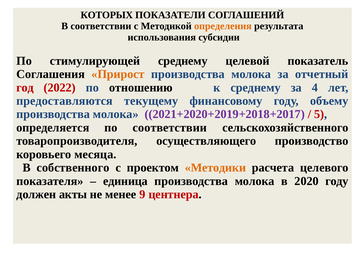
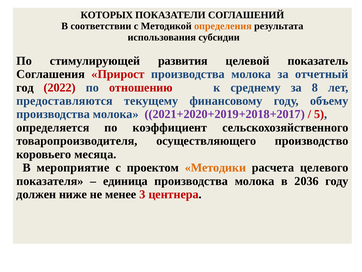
стимулирующей среднему: среднему -> развития
Прирост colour: orange -> red
год colour: red -> black
отношению colour: black -> red
4: 4 -> 8
по соответствии: соответствии -> коэффициент
собственного: собственного -> мероприятие
2020: 2020 -> 2036
акты: акты -> ниже
9: 9 -> 3
